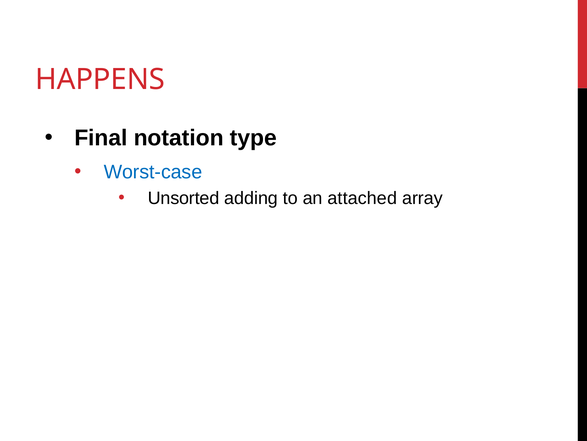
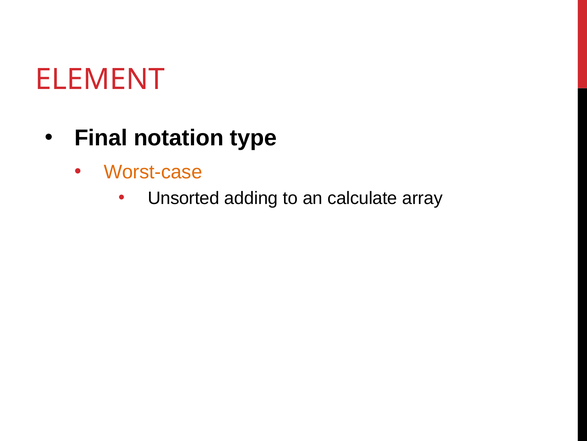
HAPPENS: HAPPENS -> ELEMENT
Worst-case colour: blue -> orange
attached: attached -> calculate
